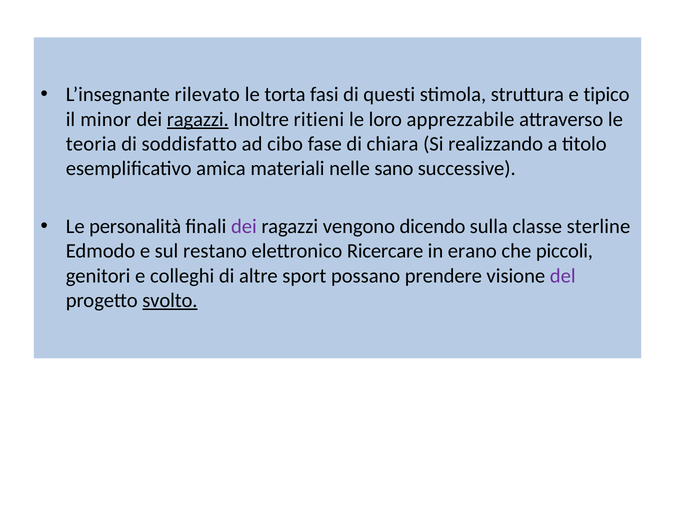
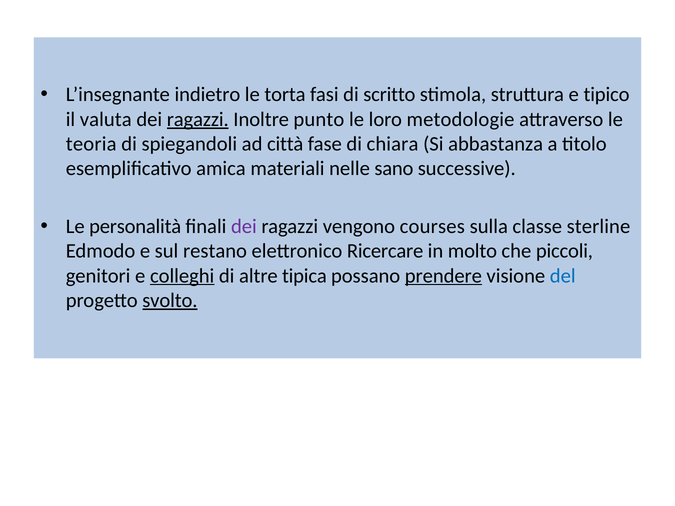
rilevato: rilevato -> indietro
questi: questi -> scritto
minor: minor -> valuta
ritieni: ritieni -> punto
apprezzabile: apprezzabile -> metodologie
soddisfatto: soddisfatto -> spiegandoli
cibo: cibo -> città
realizzando: realizzando -> abbastanza
dicendo: dicendo -> courses
erano: erano -> molto
colleghi underline: none -> present
sport: sport -> tipica
prendere underline: none -> present
del colour: purple -> blue
